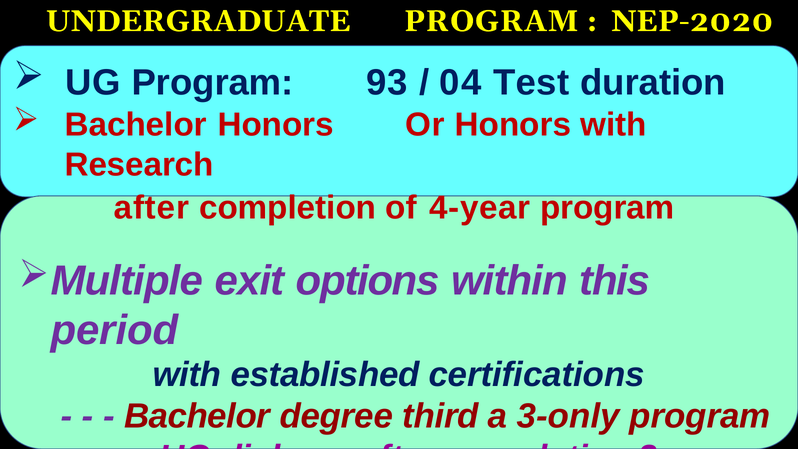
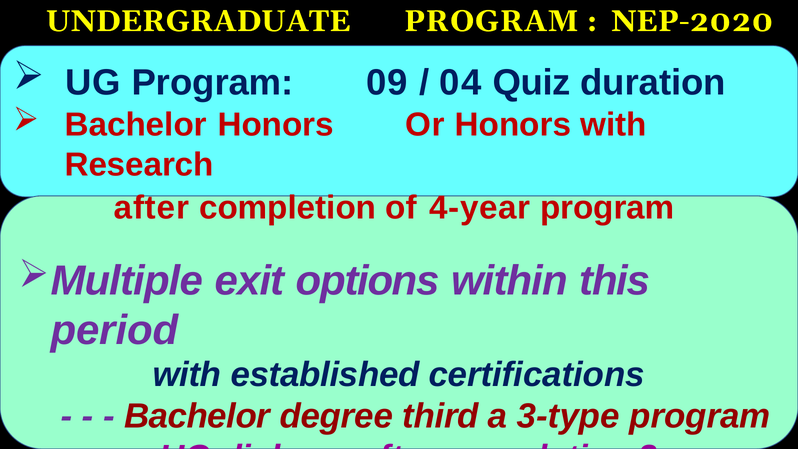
93: 93 -> 09
Test: Test -> Quiz
3-only: 3-only -> 3-type
